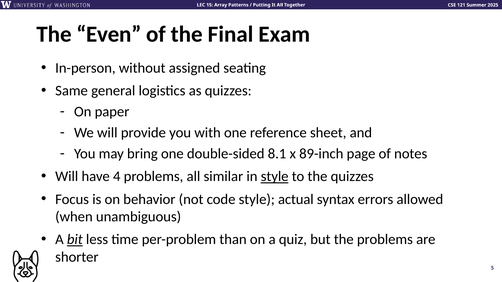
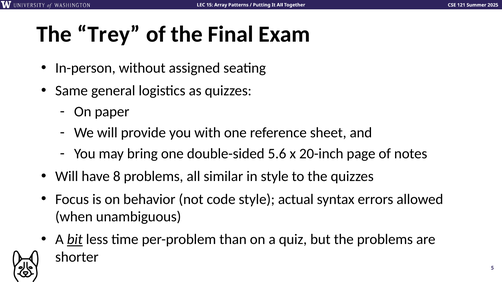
Even: Even -> Trey
8.1: 8.1 -> 5.6
89-inch: 89-inch -> 20-inch
4: 4 -> 8
style at (275, 177) underline: present -> none
